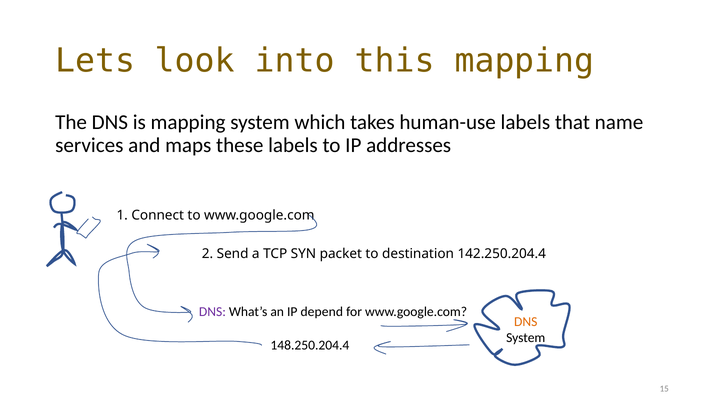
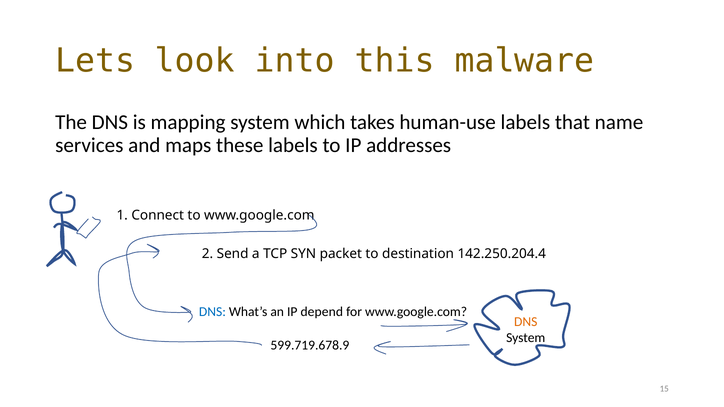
this mapping: mapping -> malware
DNS at (212, 312) colour: purple -> blue
148.250.204.4: 148.250.204.4 -> 599.719.678.9
